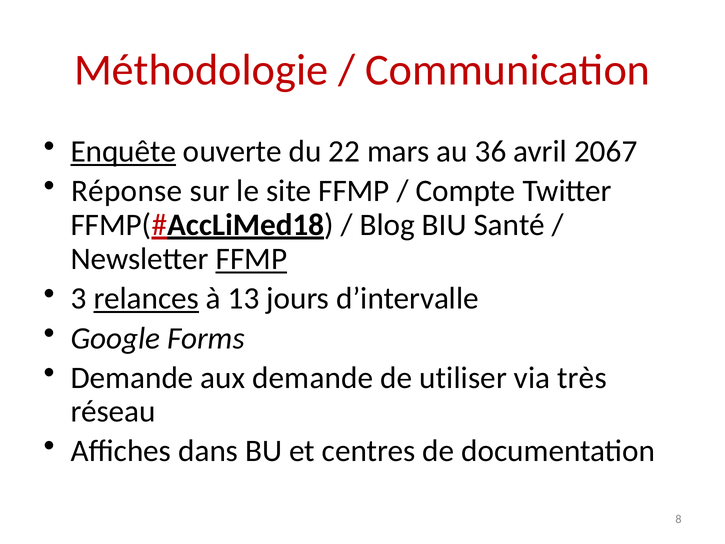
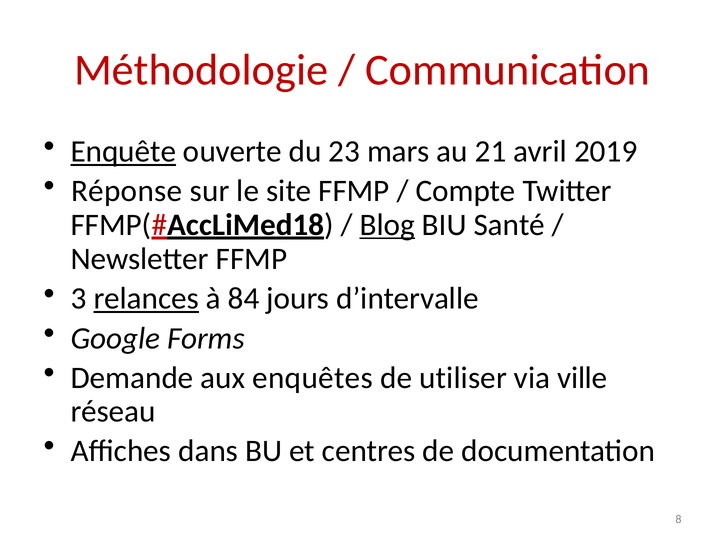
22: 22 -> 23
36: 36 -> 21
2067: 2067 -> 2019
Blog underline: none -> present
FFMP at (251, 259) underline: present -> none
13: 13 -> 84
aux demande: demande -> enquêtes
très: très -> ville
